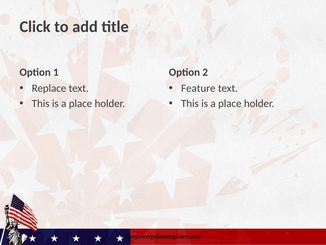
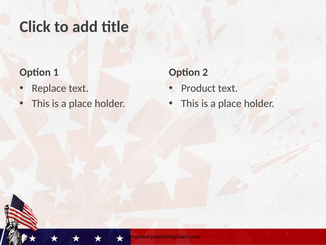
Feature: Feature -> Product
